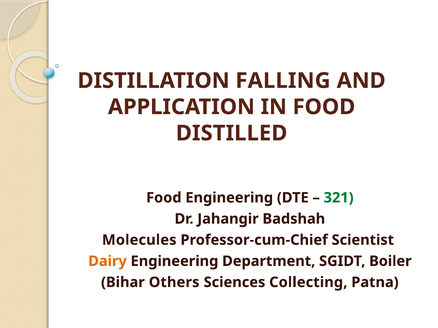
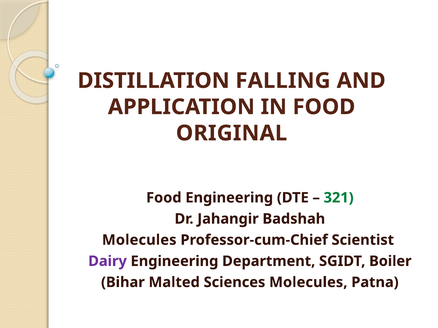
DISTILLED: DISTILLED -> ORIGINAL
Dairy colour: orange -> purple
Others: Others -> Malted
Sciences Collecting: Collecting -> Molecules
